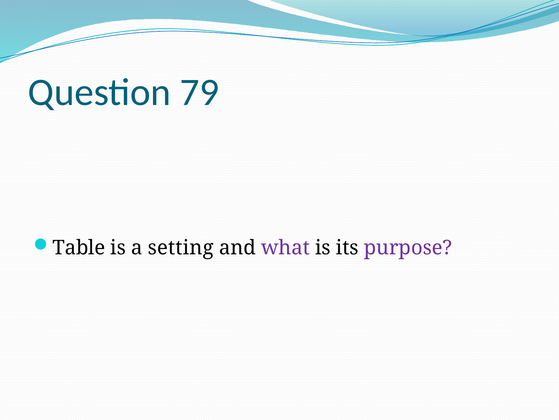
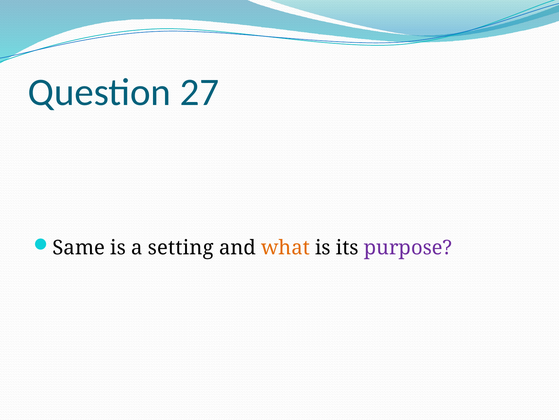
79: 79 -> 27
Table: Table -> Same
what colour: purple -> orange
